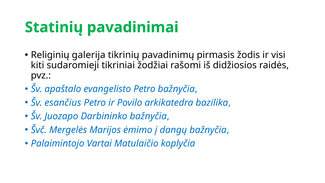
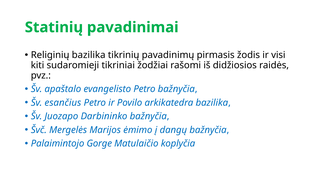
Religinių galerija: galerija -> bazilika
Vartai: Vartai -> Gorge
